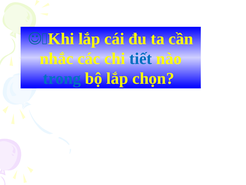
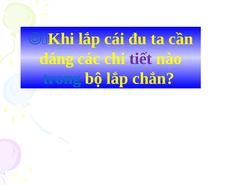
nhắc: nhắc -> dáng
tiết colour: blue -> purple
chọn: chọn -> chắn
